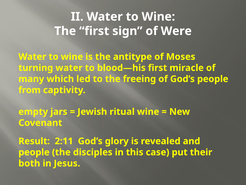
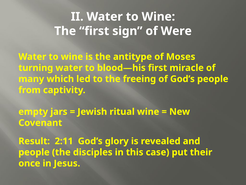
both: both -> once
